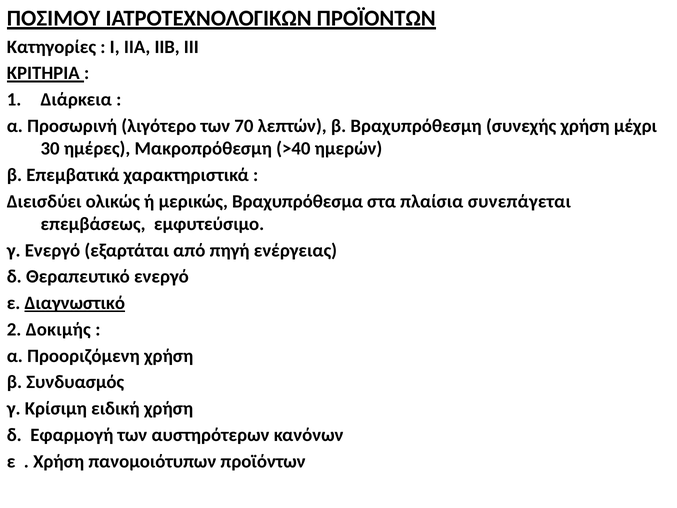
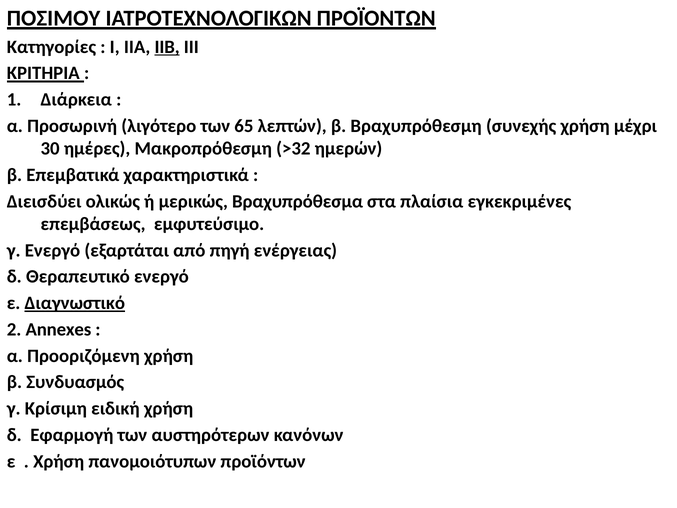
ΙΙΒ underline: none -> present
70: 70 -> 65
>40: >40 -> >32
συνεπάγεται: συνεπάγεται -> εγκεκριμένες
Δοκιμής: Δοκιμής -> Annexes
